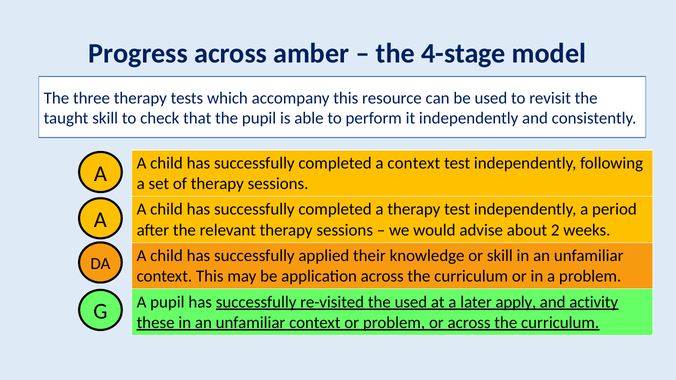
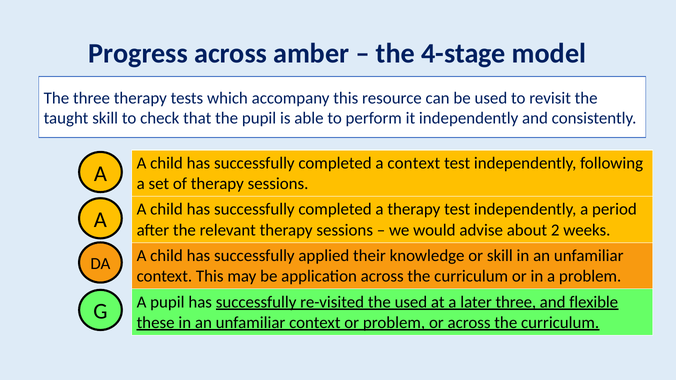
later apply: apply -> three
activity: activity -> flexible
